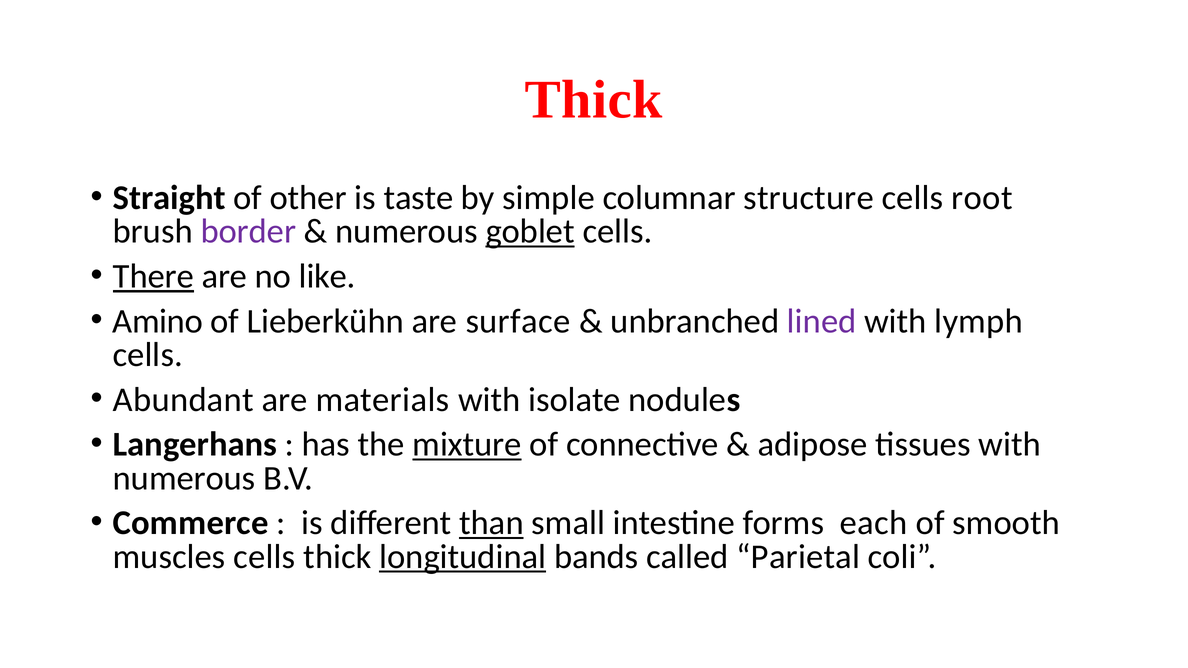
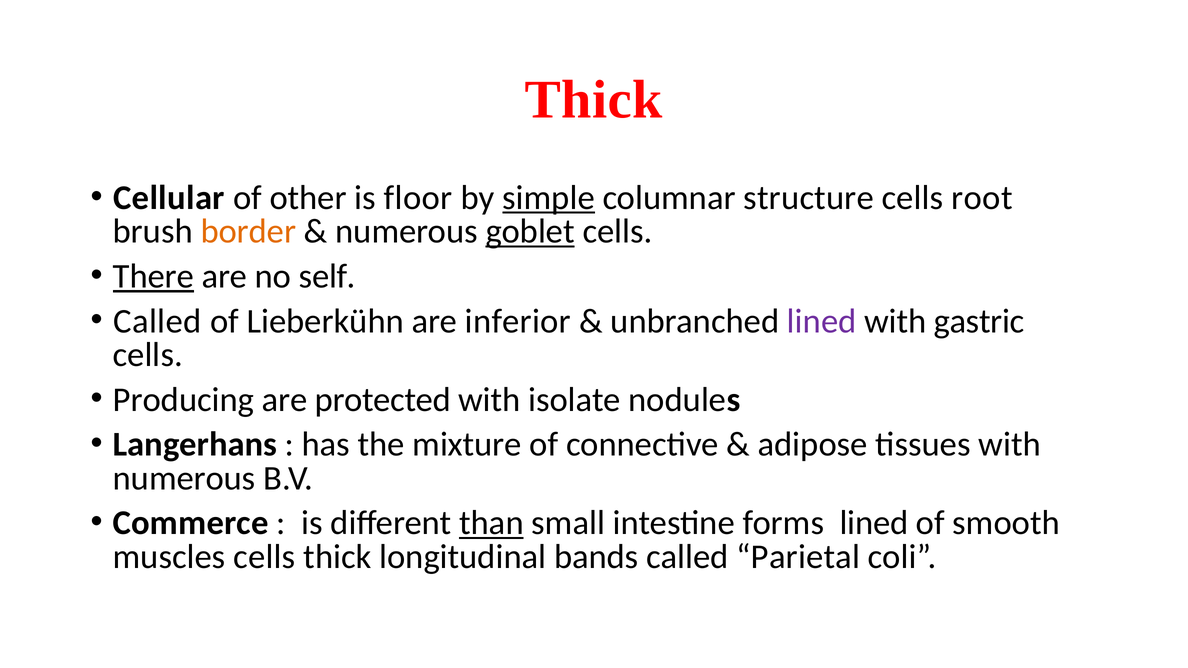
Straight: Straight -> Cellular
taste: taste -> floor
simple underline: none -> present
border colour: purple -> orange
like: like -> self
Amino at (158, 321): Amino -> Called
surface: surface -> inferior
lymph: lymph -> gastric
Abundant: Abundant -> Producing
materials: materials -> protected
mixture underline: present -> none
forms each: each -> lined
longitudinal underline: present -> none
